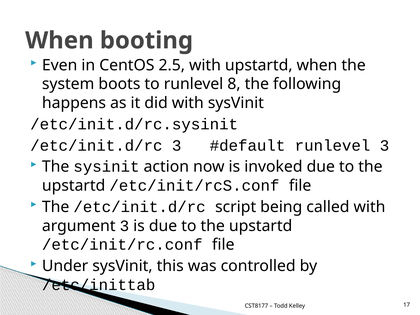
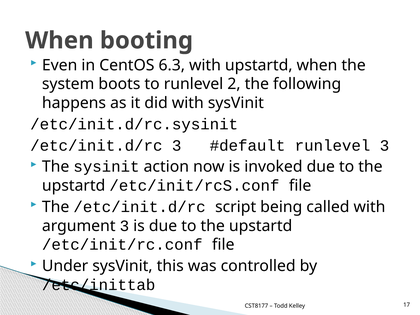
2.5: 2.5 -> 6.3
8: 8 -> 2
